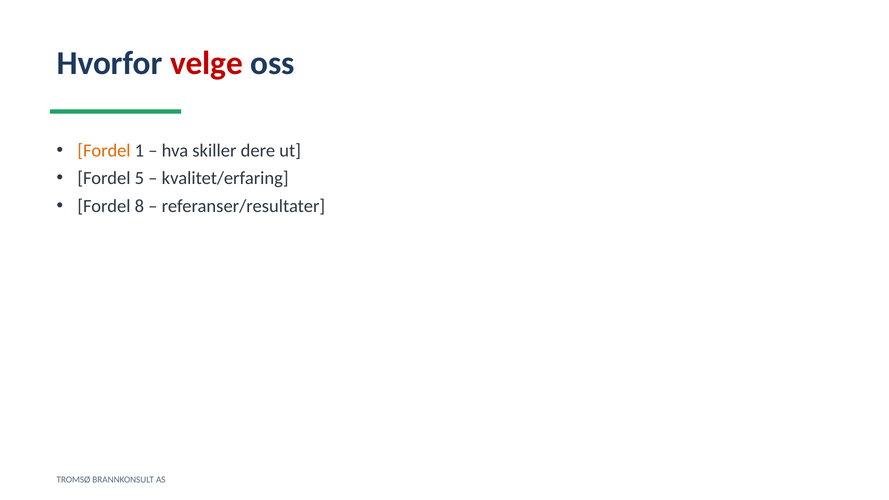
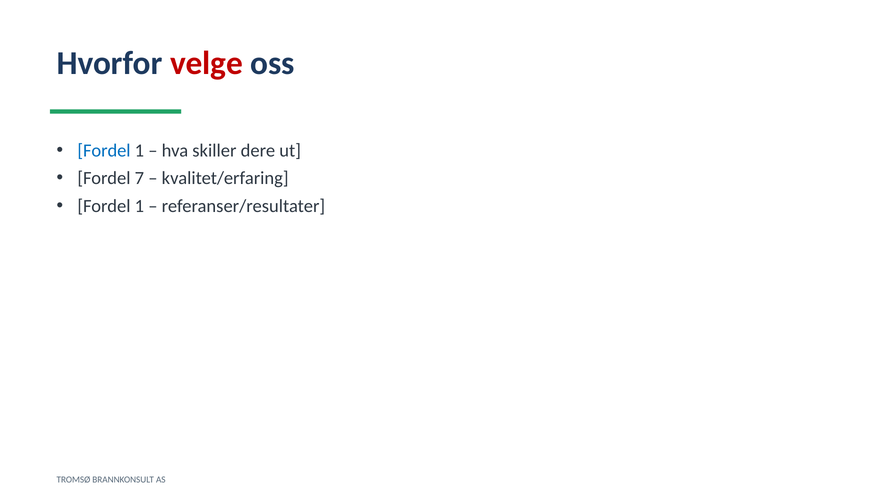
Fordel at (104, 151) colour: orange -> blue
5: 5 -> 7
8 at (139, 206): 8 -> 1
